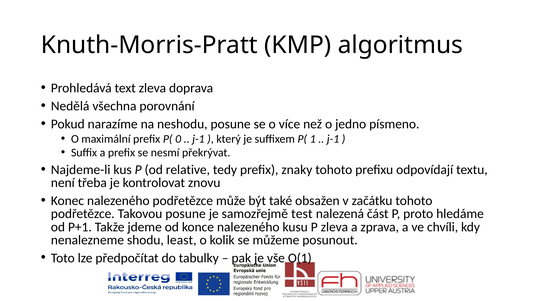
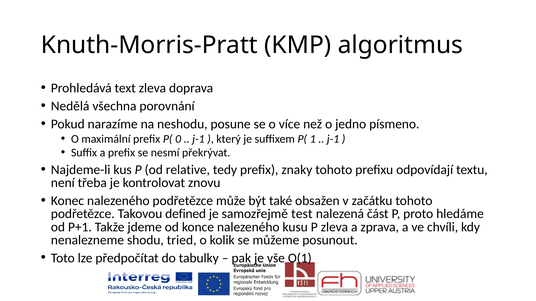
Takovou posune: posune -> defined
least: least -> tried
